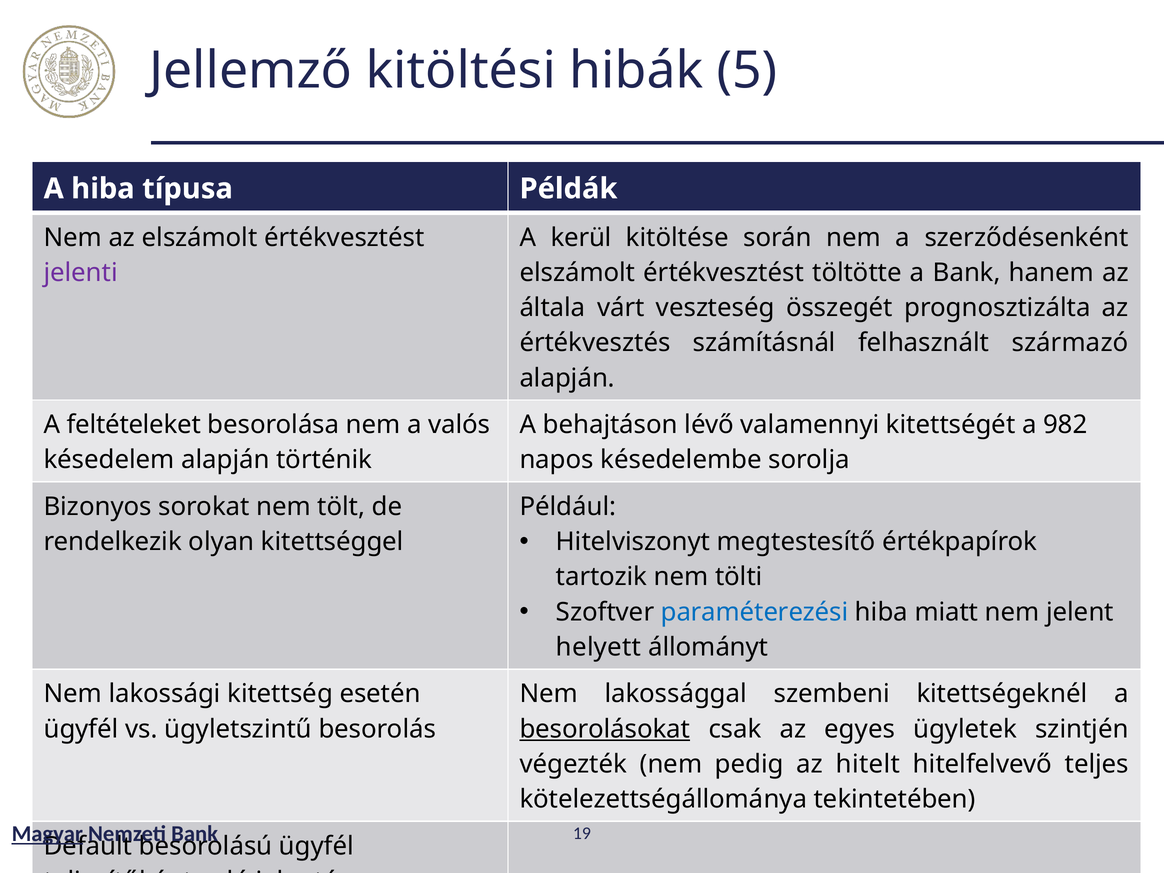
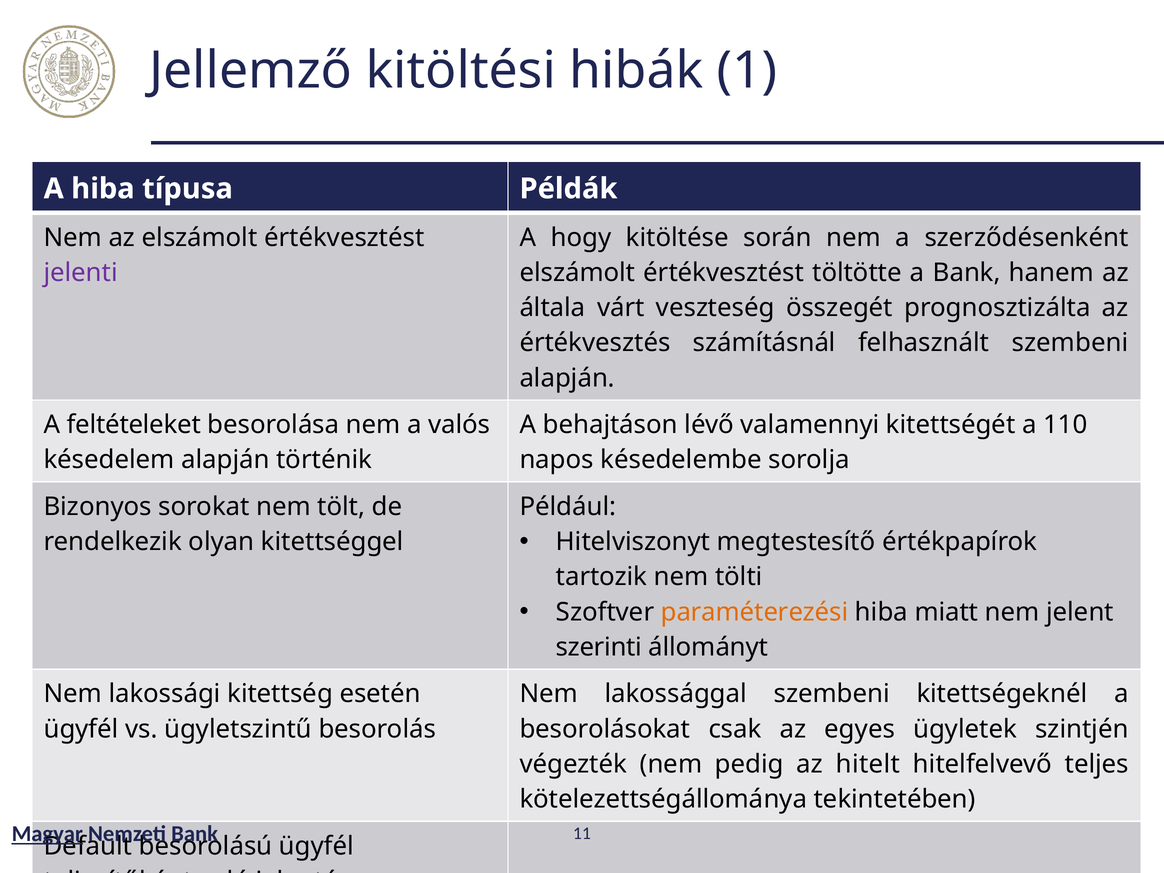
5: 5 -> 1
kerül: kerül -> hogy
felhasznált származó: származó -> szembeni
982: 982 -> 110
paraméterezési colour: blue -> orange
helyett: helyett -> szerinti
besorolásokat underline: present -> none
19: 19 -> 11
